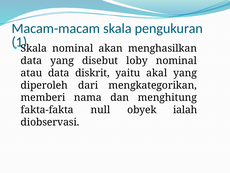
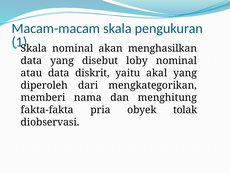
null: null -> pria
ialah: ialah -> tolak
